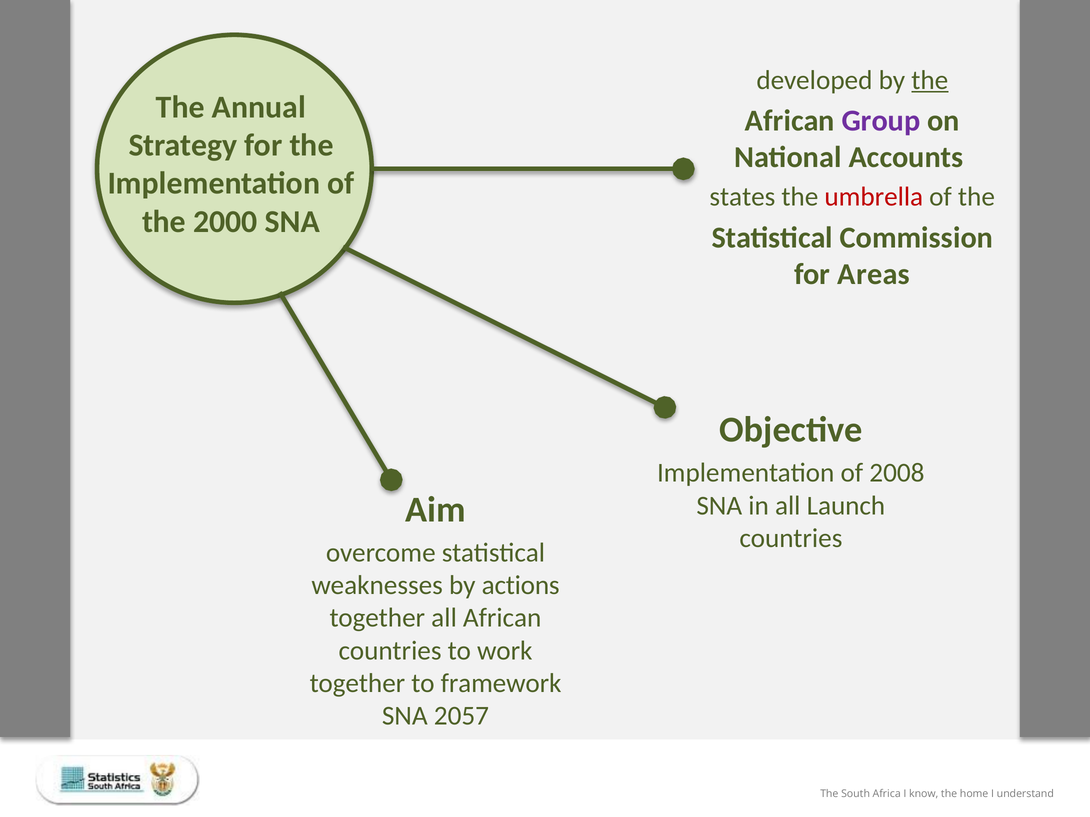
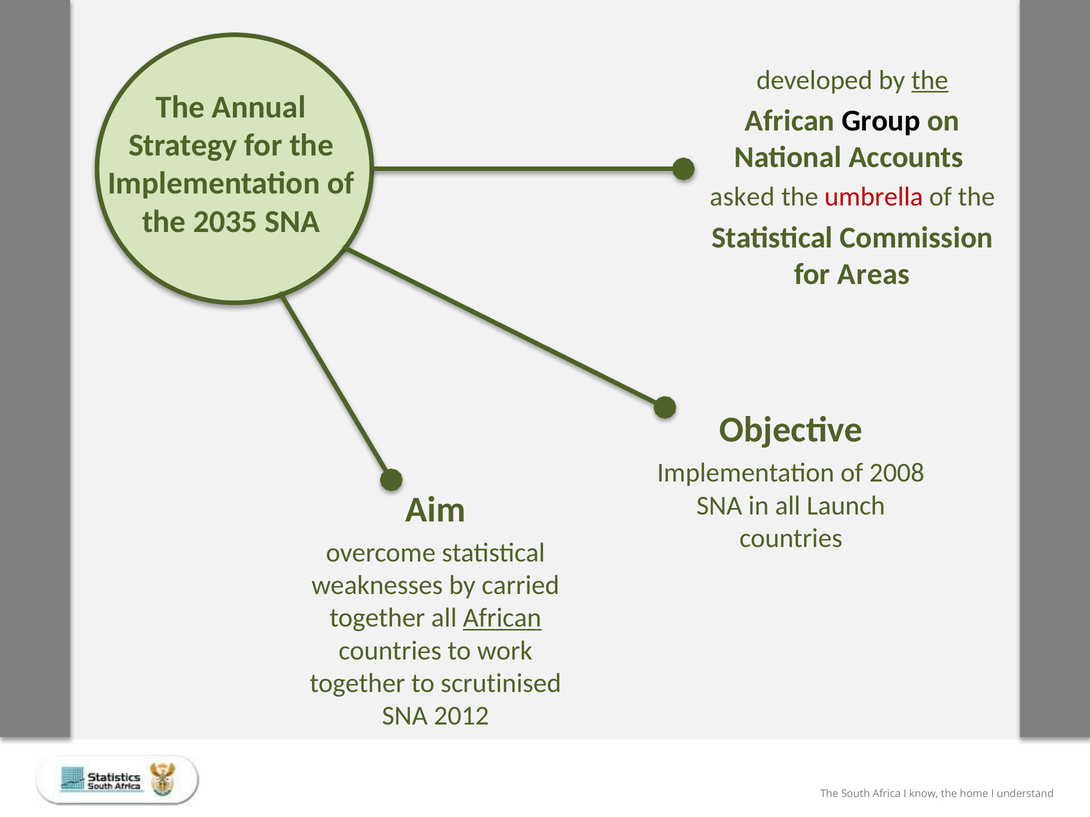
Group colour: purple -> black
states: states -> asked
2000: 2000 -> 2035
actions: actions -> carried
African at (502, 618) underline: none -> present
framework: framework -> scrutinised
2057: 2057 -> 2012
